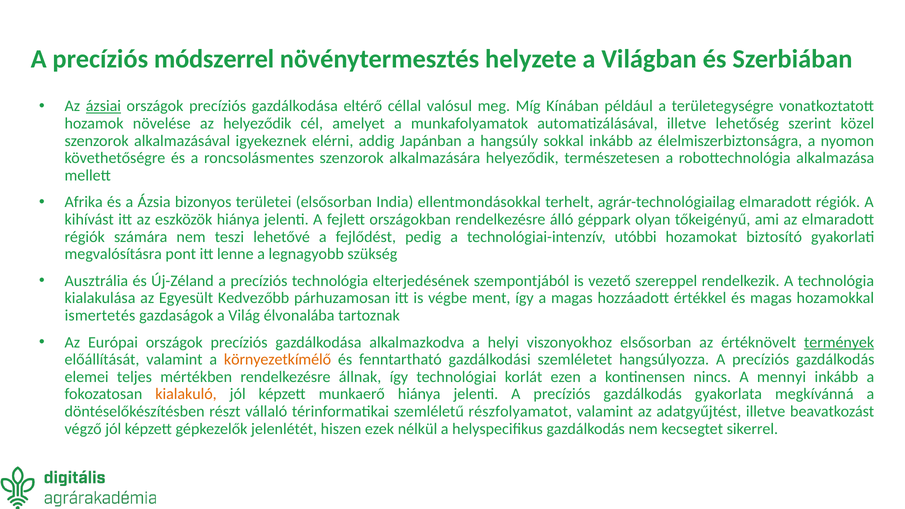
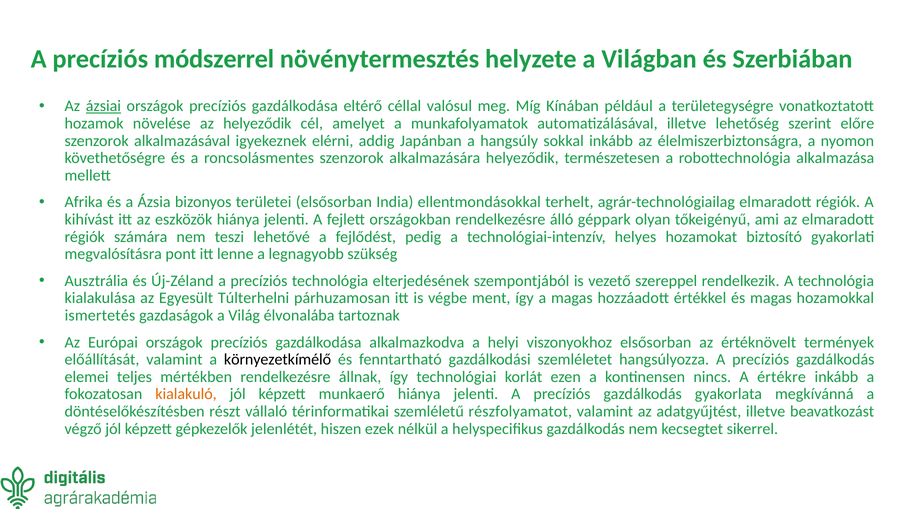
közel: közel -> előre
utóbbi: utóbbi -> helyes
Kedvezőbb: Kedvezőbb -> Túlterhelni
termények underline: present -> none
környezetkímélő colour: orange -> black
mennyi: mennyi -> értékre
